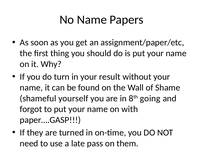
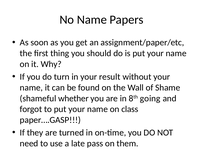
yourself: yourself -> whether
with: with -> class
